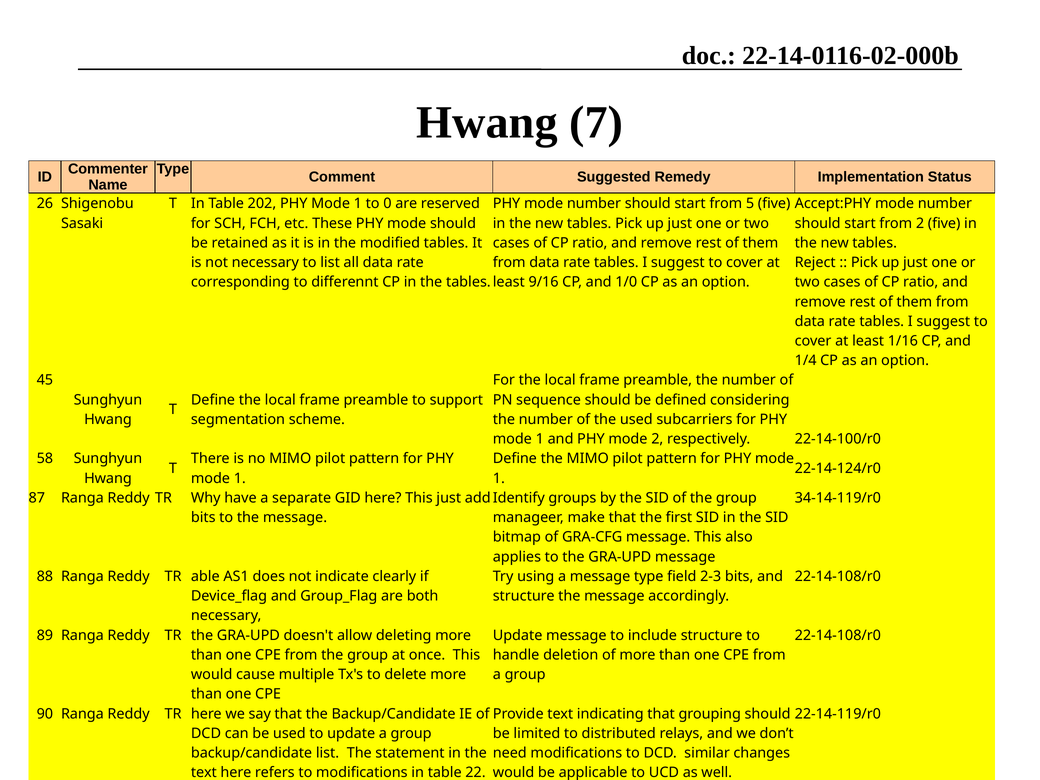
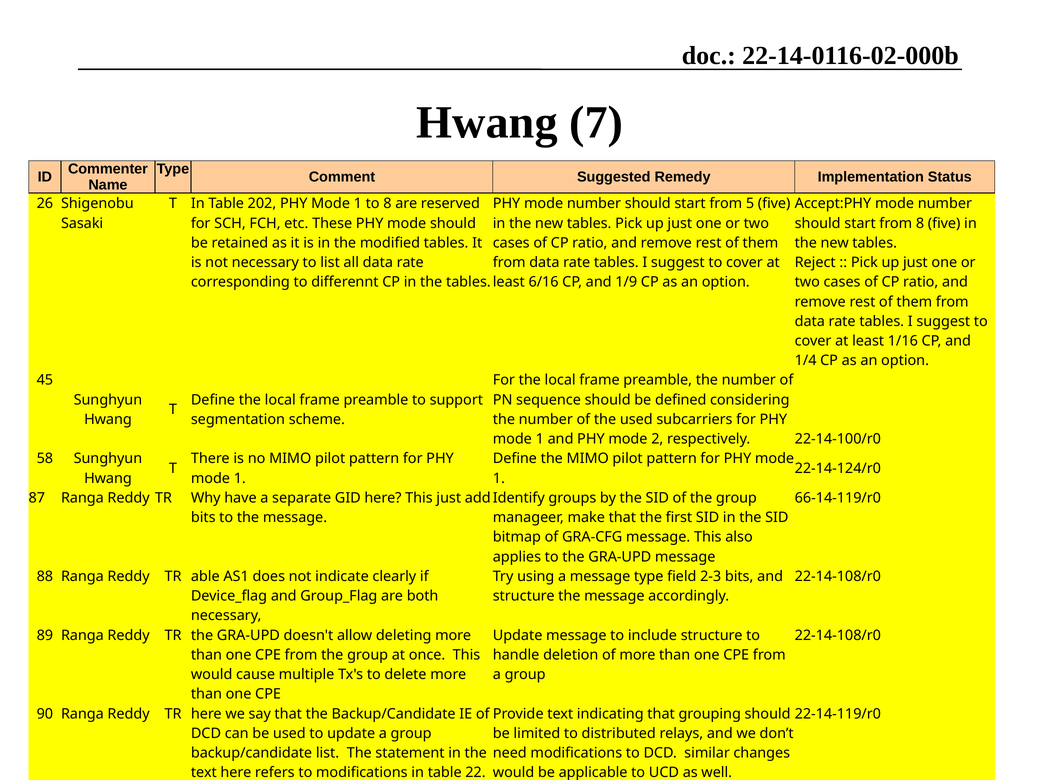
to 0: 0 -> 8
from 2: 2 -> 8
9/16: 9/16 -> 6/16
1/0: 1/0 -> 1/9
34-14-119/r0: 34-14-119/r0 -> 66-14-119/r0
